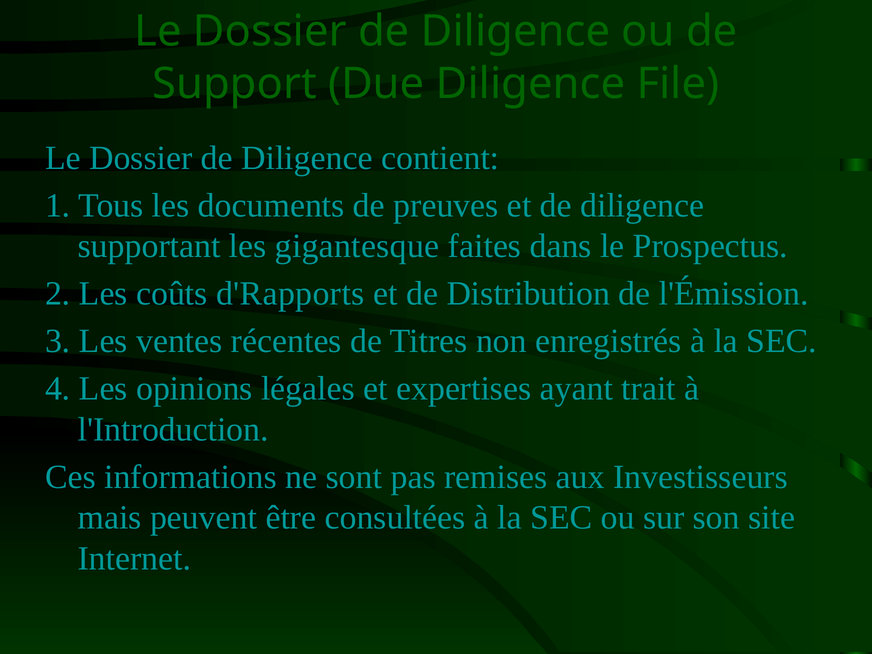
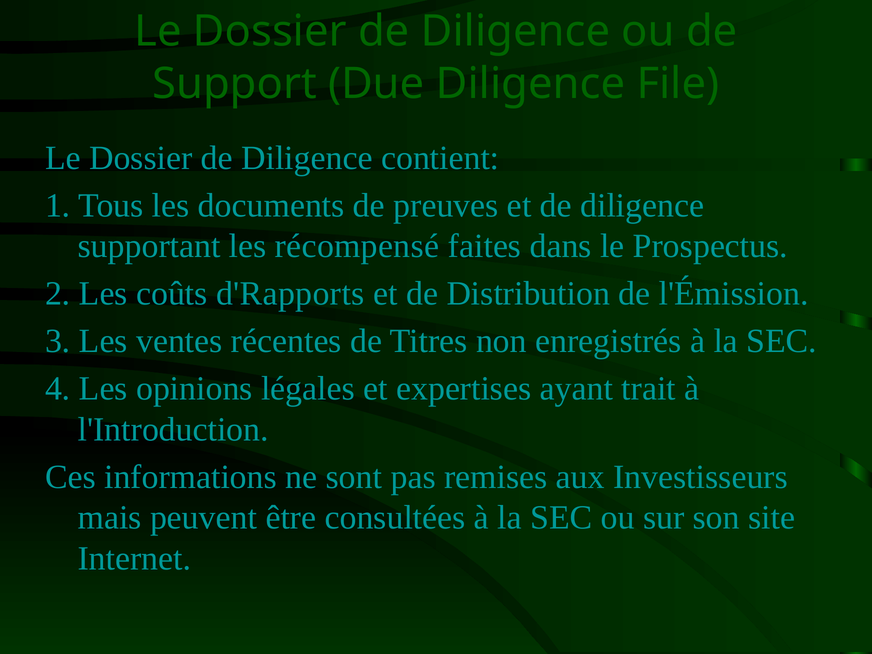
gigantesque: gigantesque -> récompensé
